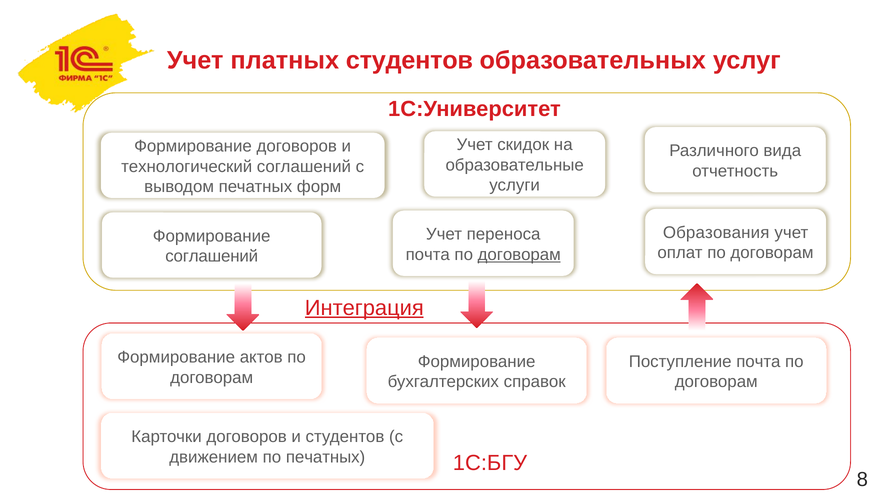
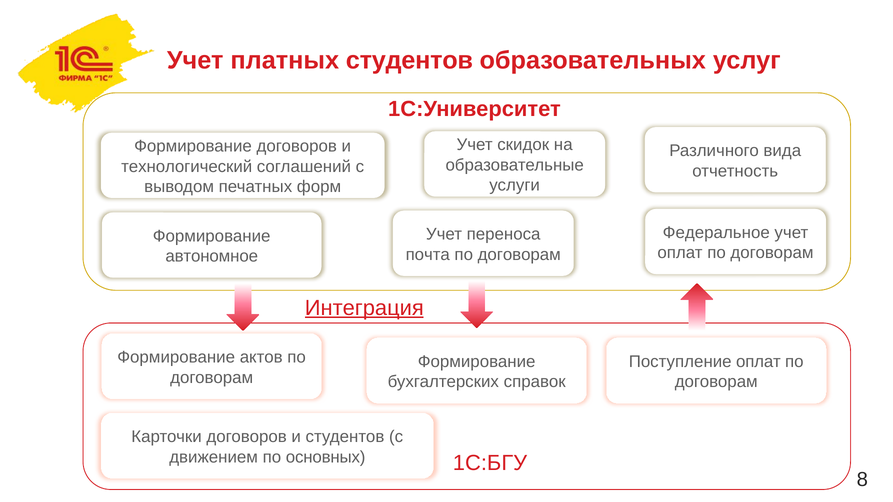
Образования: Образования -> Федеральное
договорам at (519, 255) underline: present -> none
соглашений at (212, 256): соглашений -> автономное
Поступление почта: почта -> оплат
по печатных: печатных -> основных
